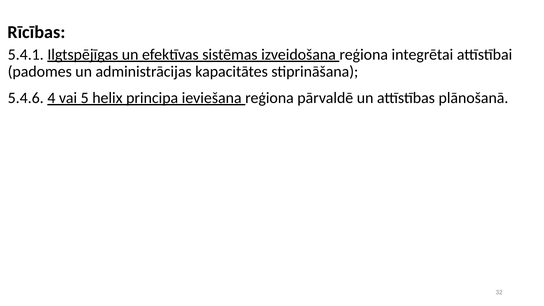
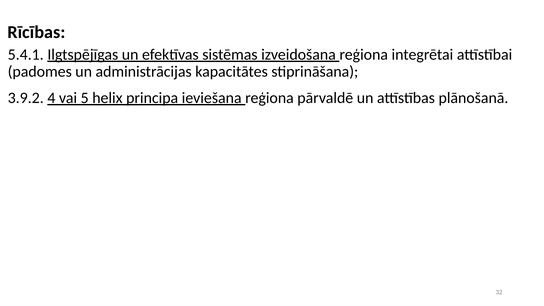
5.4.6: 5.4.6 -> 3.9.2
